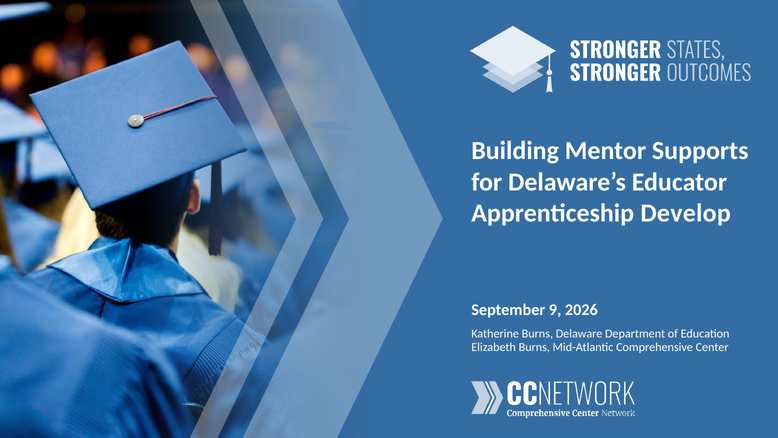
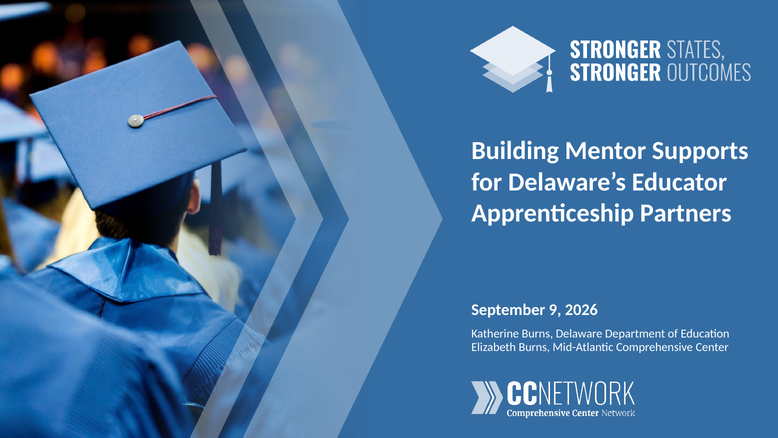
Develop: Develop -> Partners
